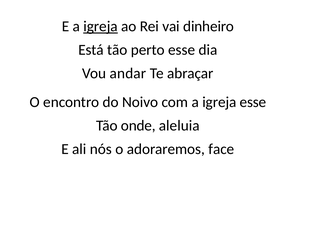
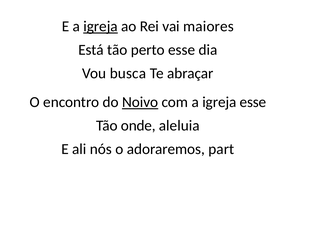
dinheiro: dinheiro -> maiores
andar: andar -> busca
Noivo underline: none -> present
face: face -> part
